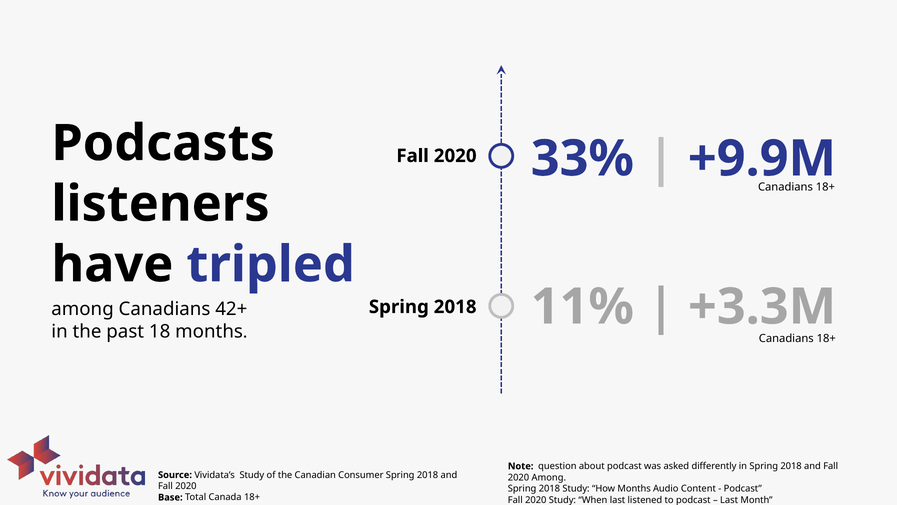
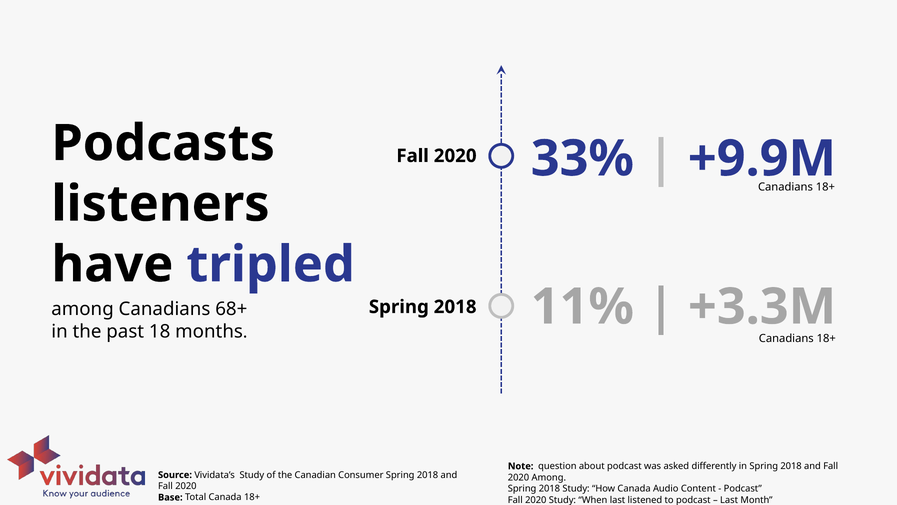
42+: 42+ -> 68+
How Months: Months -> Canada
